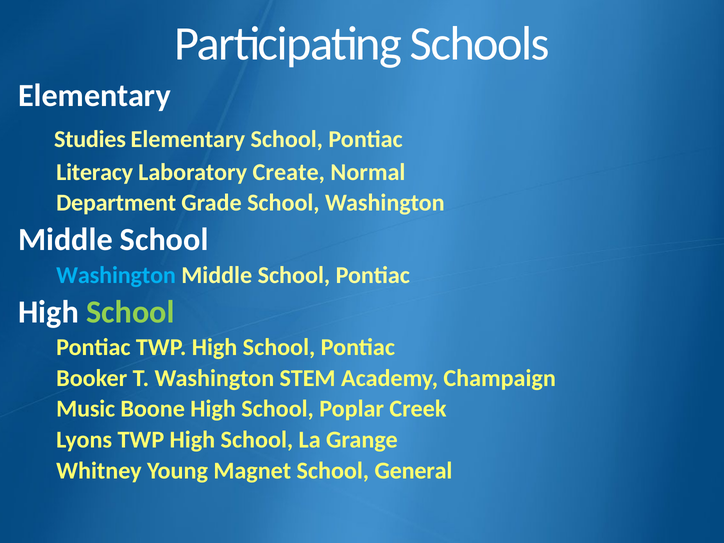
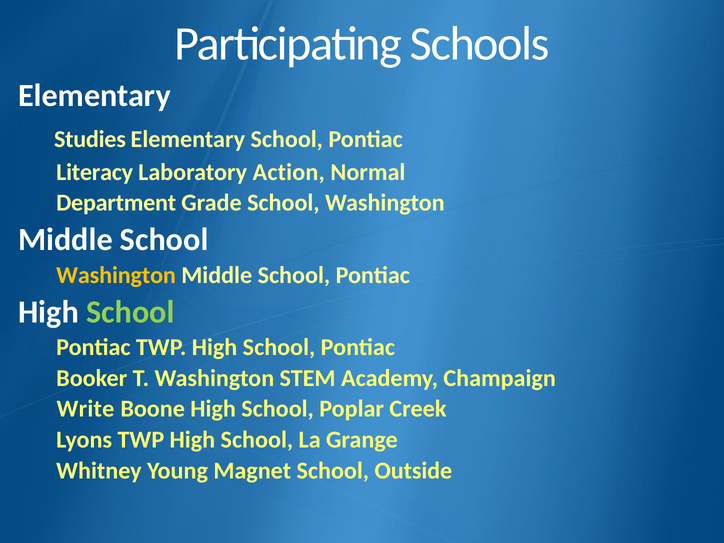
Create: Create -> Action
Washington at (116, 275) colour: light blue -> yellow
Music: Music -> Write
General: General -> Outside
